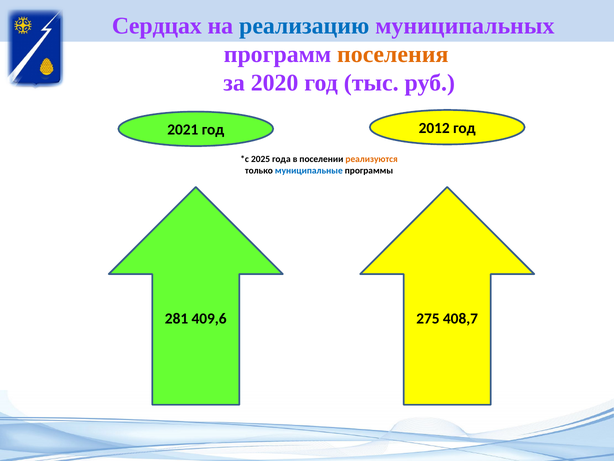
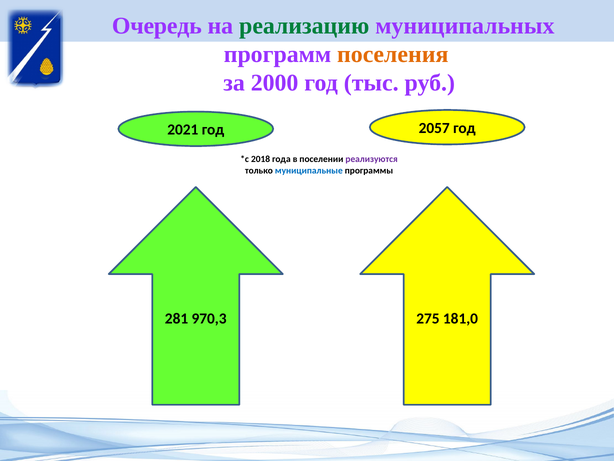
Сердцах: Сердцах -> Очередь
реализацию colour: blue -> green
2020: 2020 -> 2000
2012: 2012 -> 2057
2025: 2025 -> 2018
реализуются colour: orange -> purple
409,6: 409,6 -> 970,3
408,7: 408,7 -> 181,0
